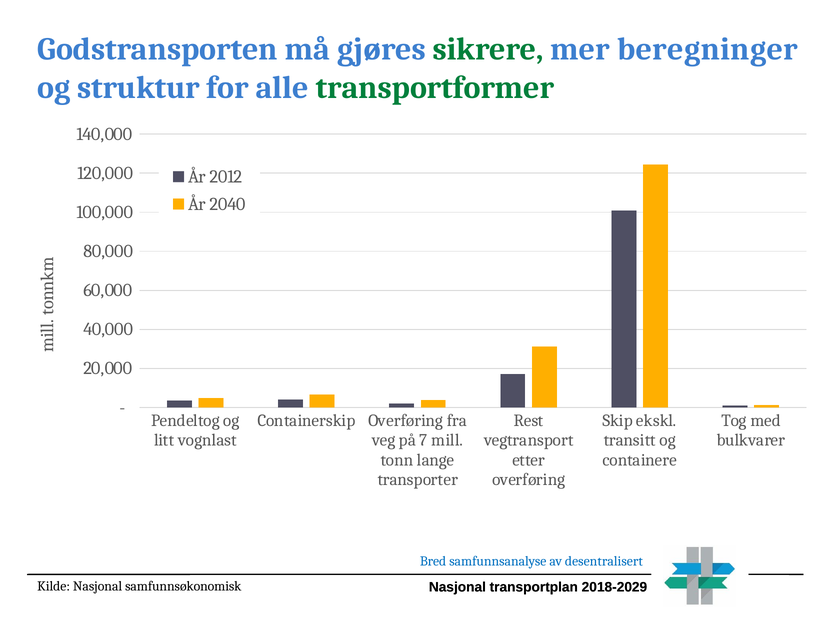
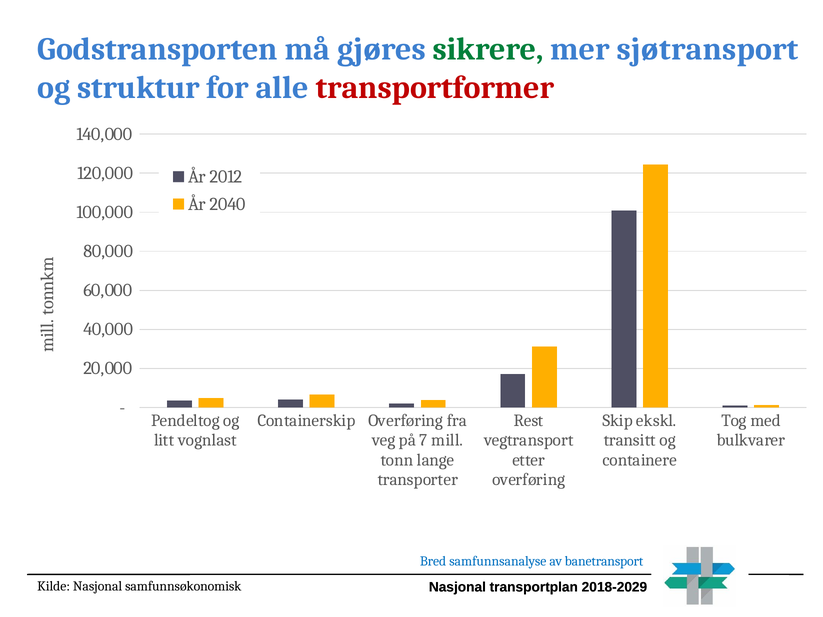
beregninger: beregninger -> sjøtransport
transportformer colour: green -> red
desentralisert: desentralisert -> banetransport
